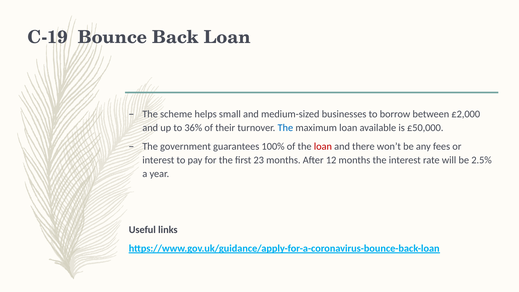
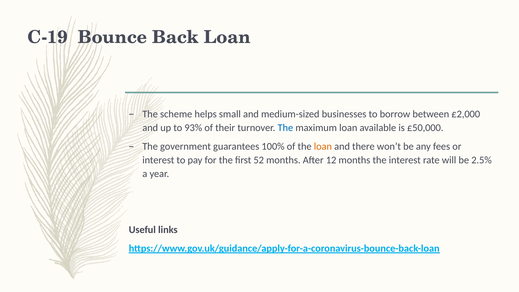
36%: 36% -> 93%
loan at (323, 146) colour: red -> orange
23: 23 -> 52
